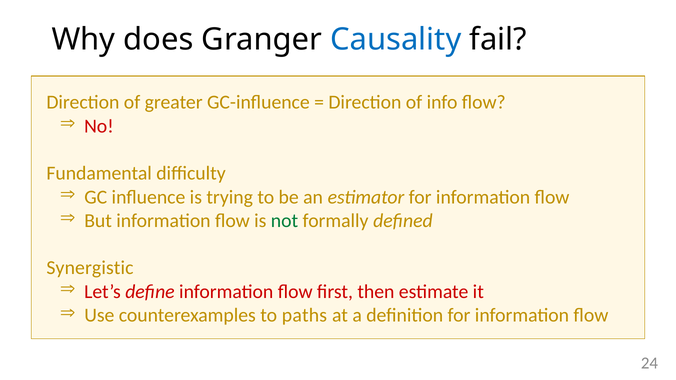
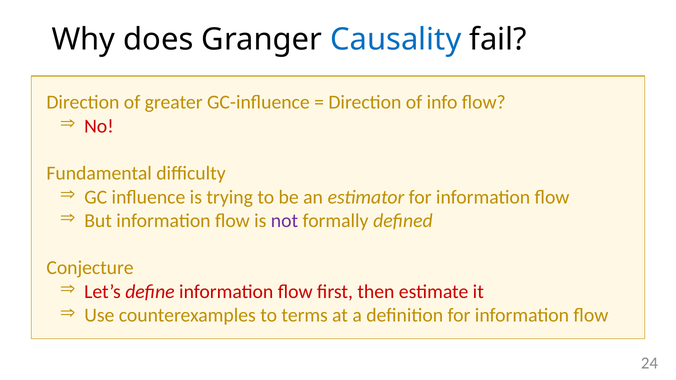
not colour: green -> purple
Synergistic: Synergistic -> Conjecture
paths: paths -> terms
